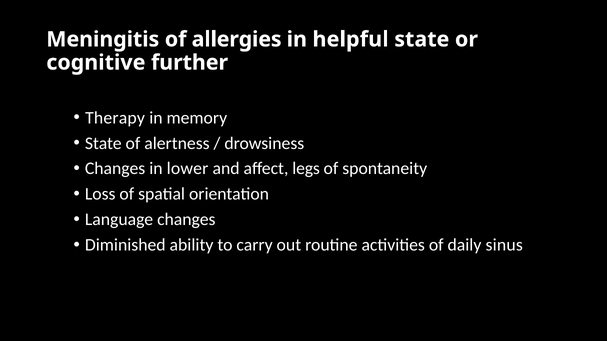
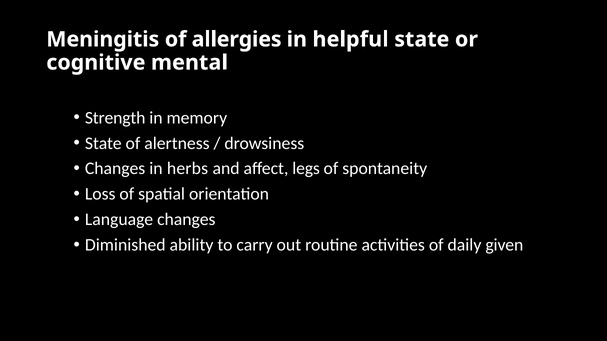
further: further -> mental
Therapy: Therapy -> Strength
lower: lower -> herbs
sinus: sinus -> given
